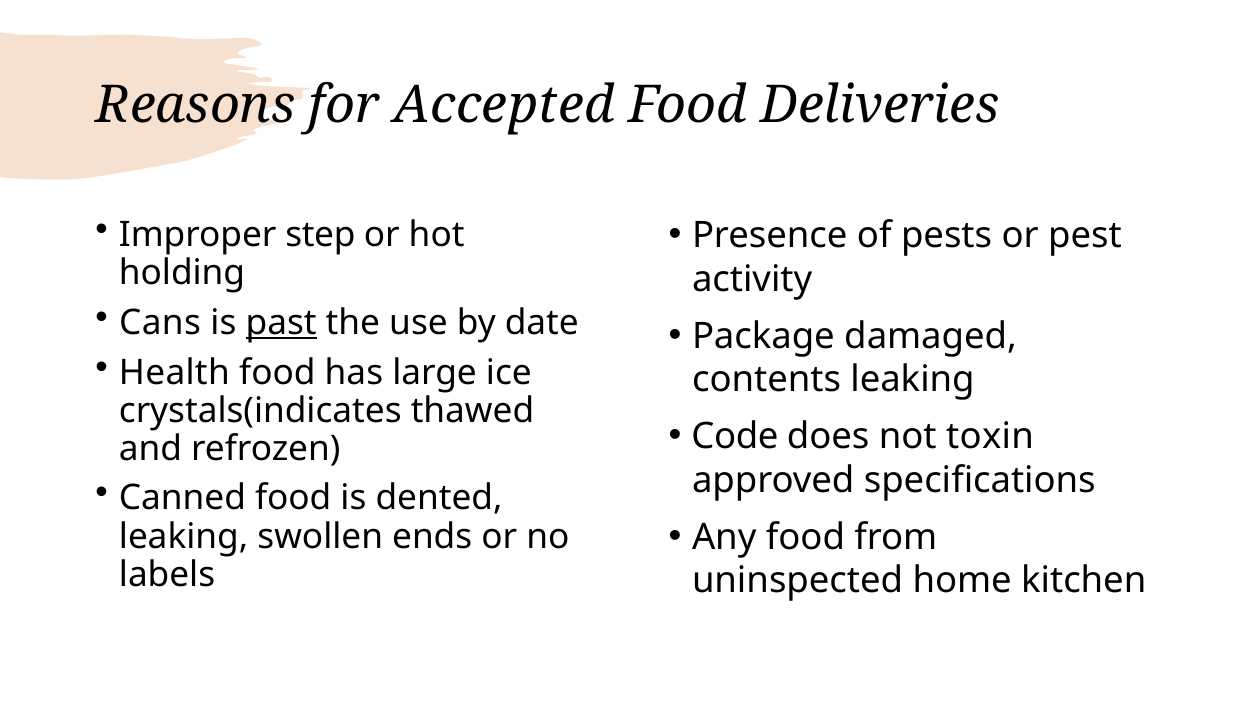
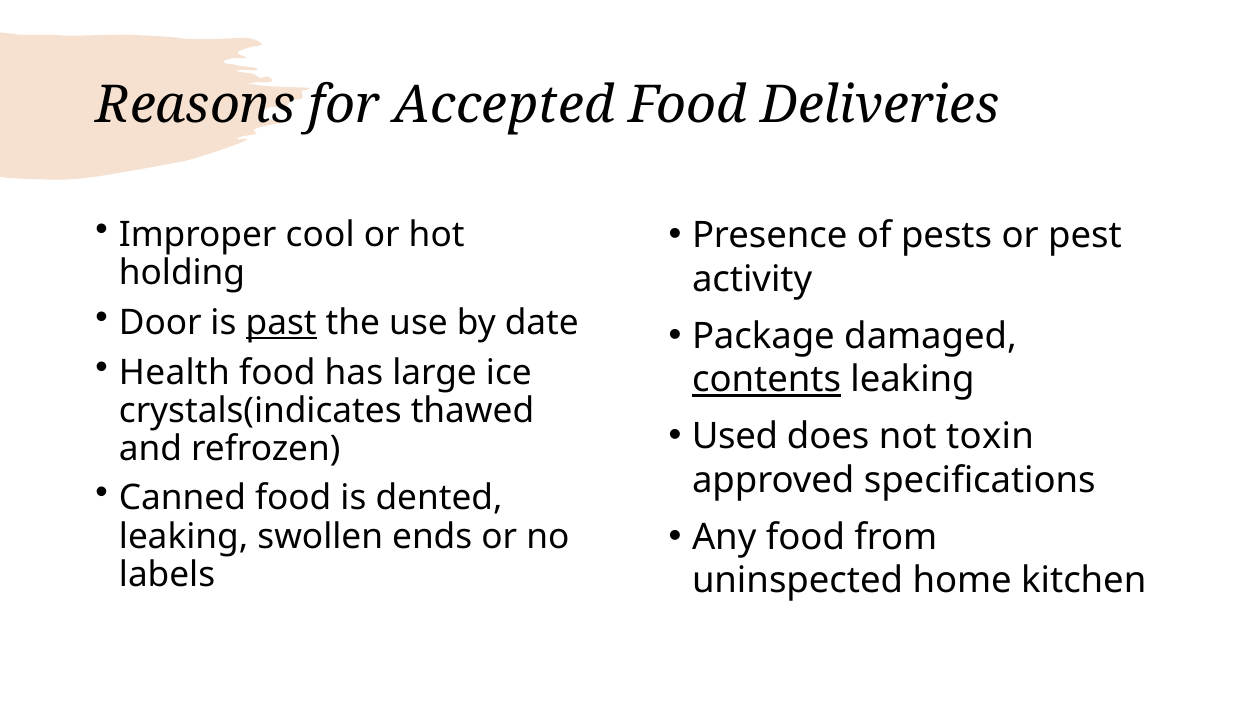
step: step -> cool
Cans: Cans -> Door
contents underline: none -> present
Code: Code -> Used
